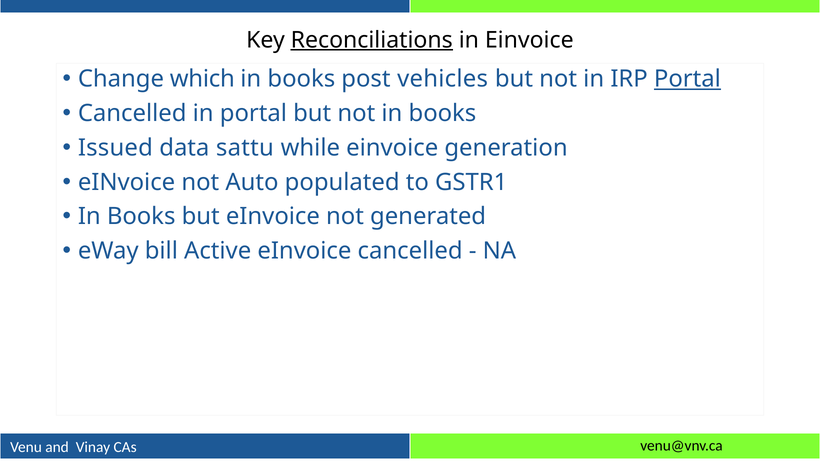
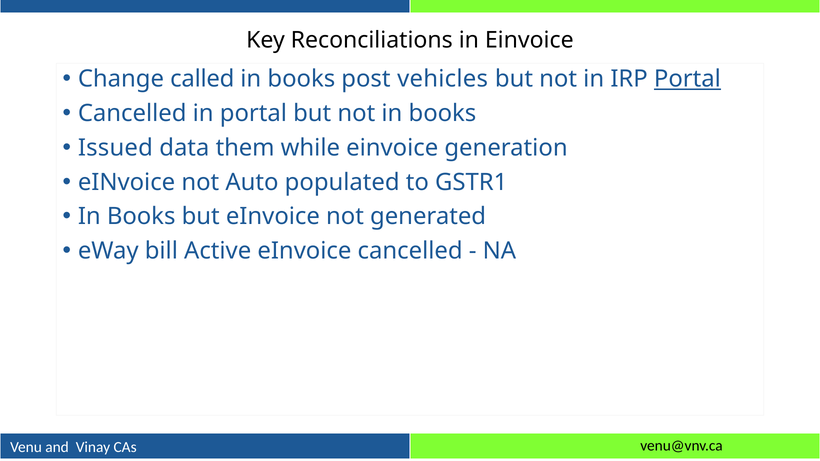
Reconciliations underline: present -> none
which: which -> called
sattu: sattu -> them
